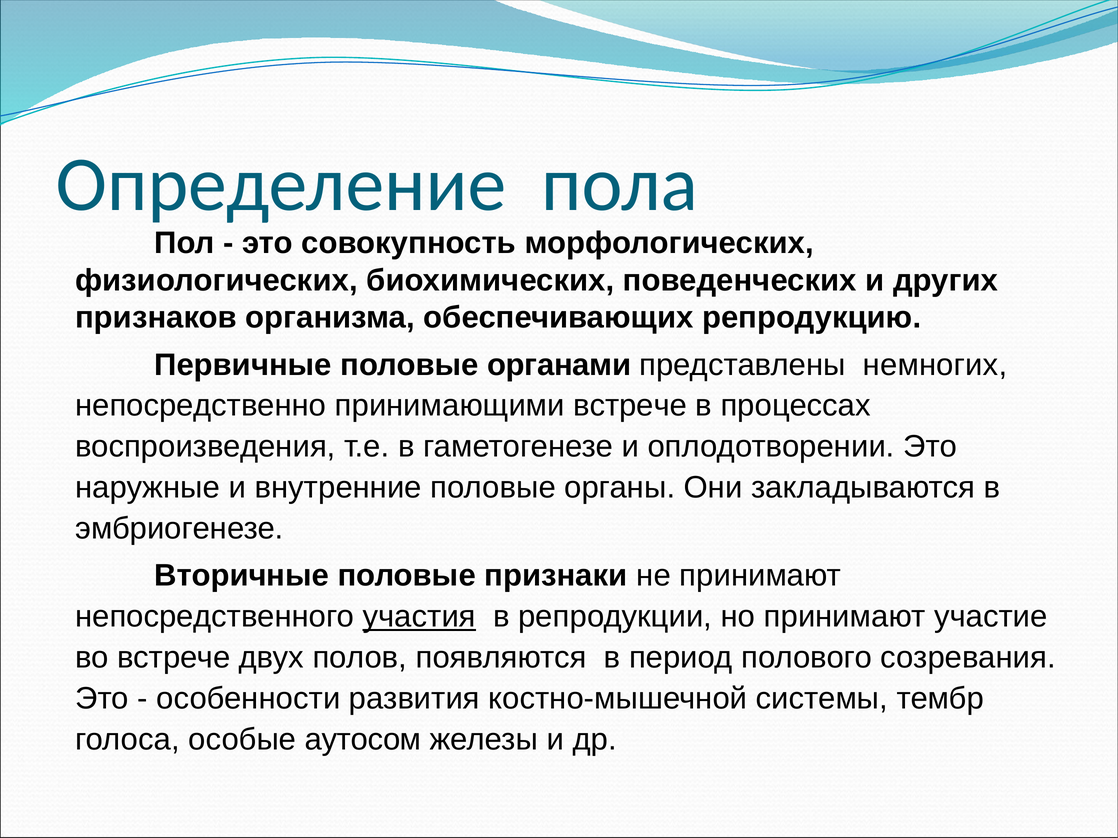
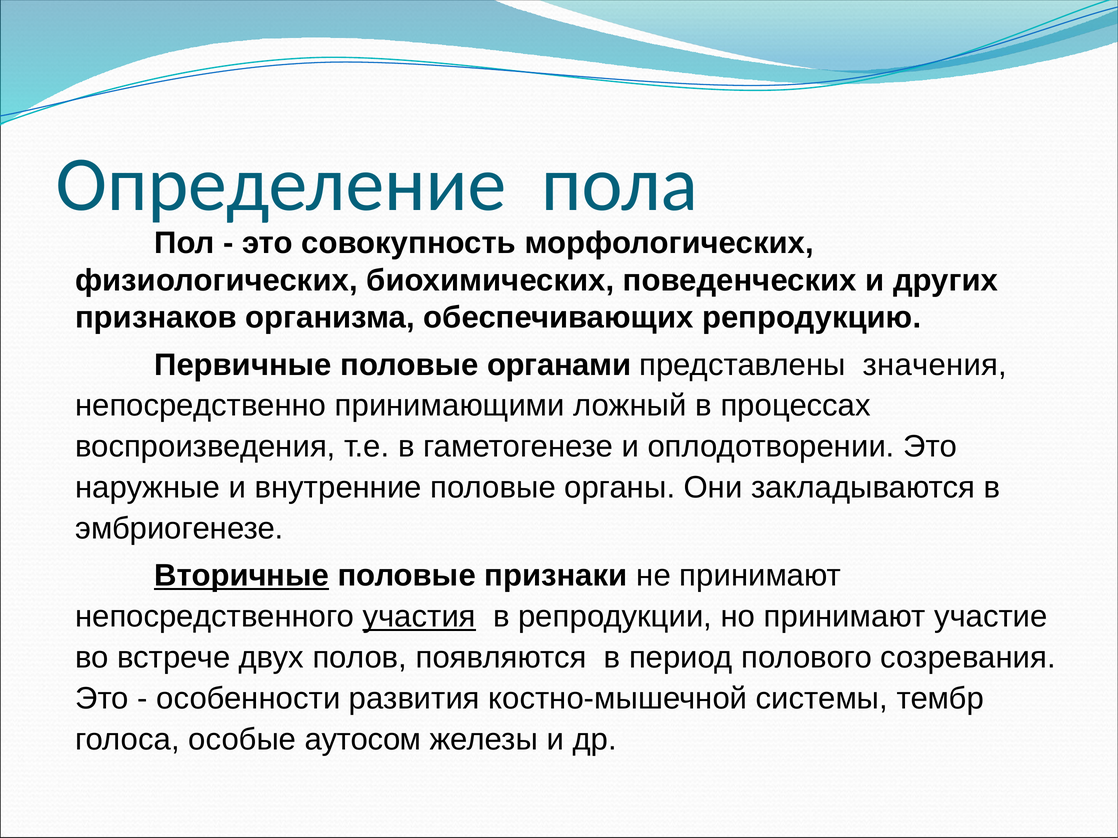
немногих: немногих -> значения
принимающими встрече: встрече -> ложный
Вторичные underline: none -> present
